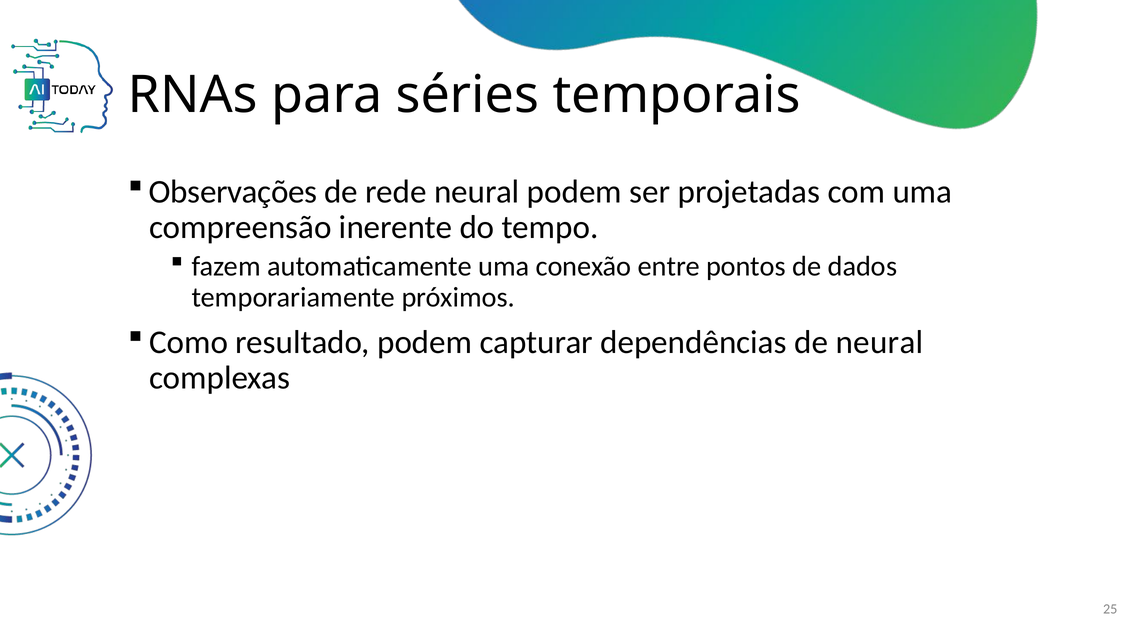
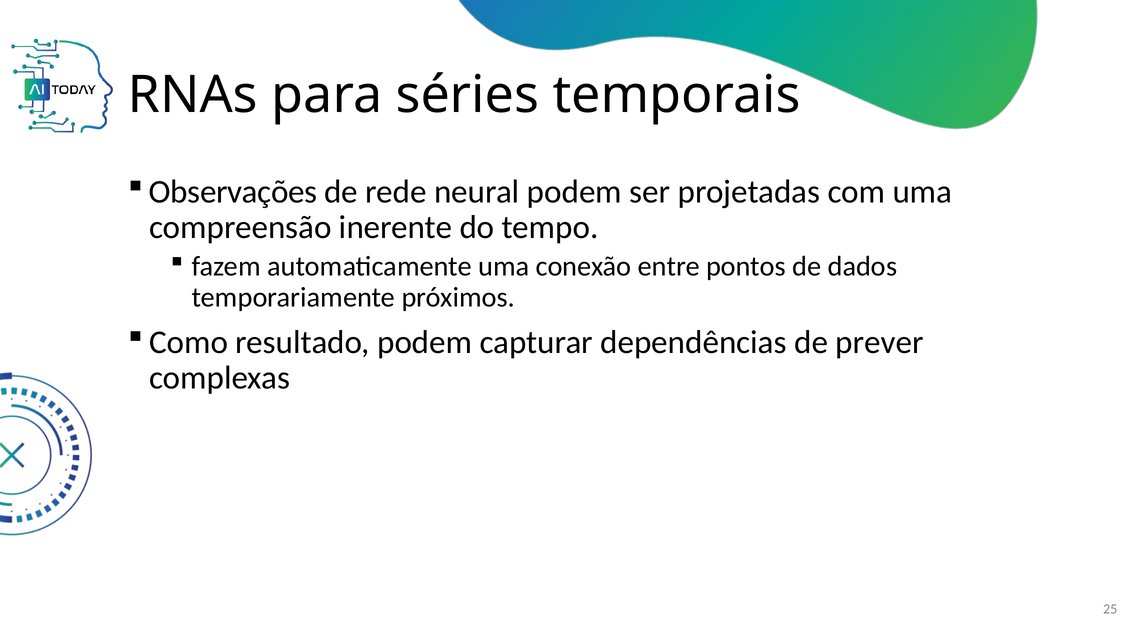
de neural: neural -> prever
